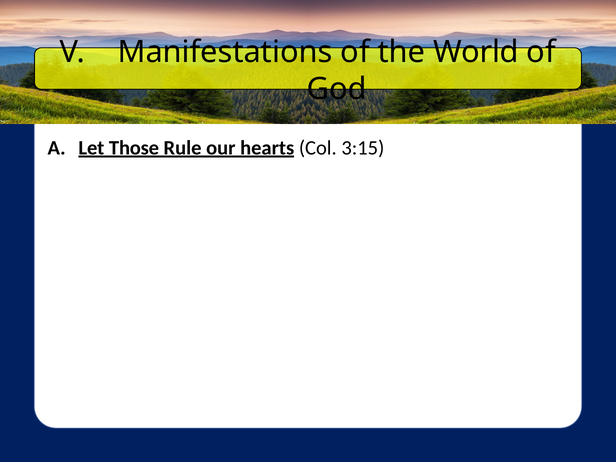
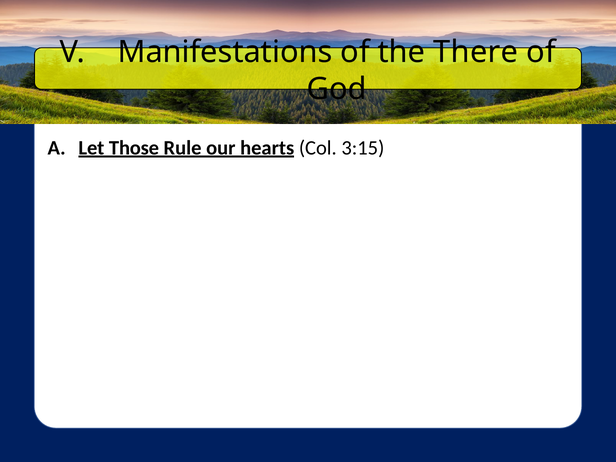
World: World -> There
